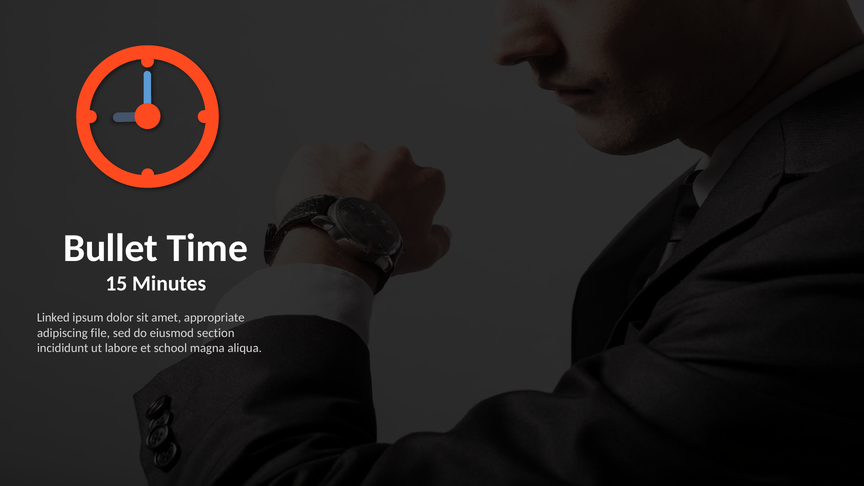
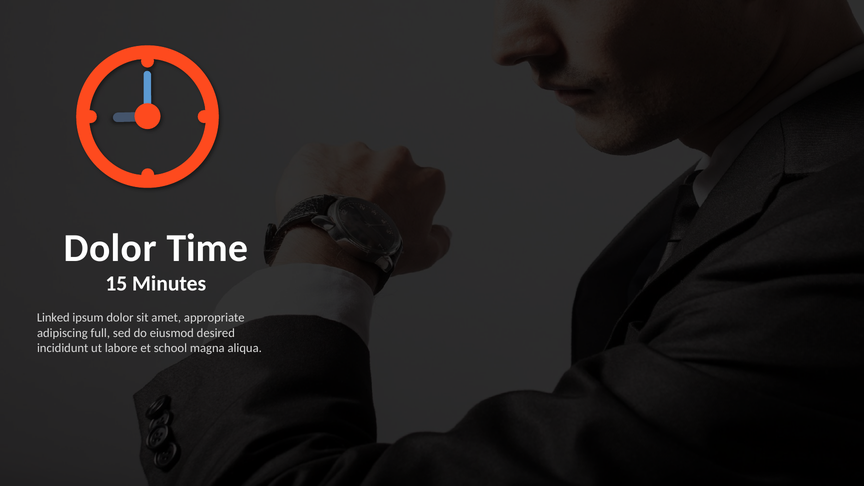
Bullet at (111, 248): Bullet -> Dolor
file: file -> full
section: section -> desired
